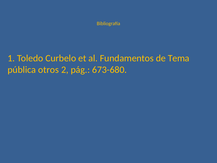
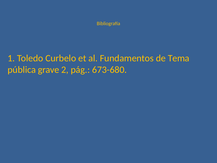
otros: otros -> grave
